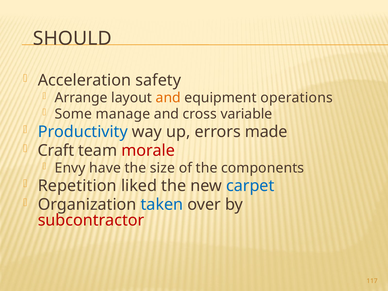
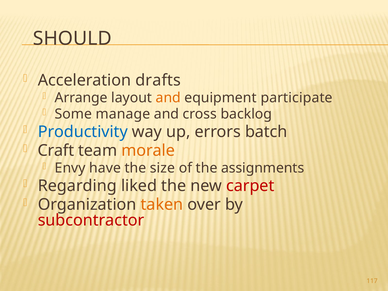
safety: safety -> drafts
operations: operations -> participate
variable: variable -> backlog
made: made -> batch
morale colour: red -> orange
components: components -> assignments
Repetition: Repetition -> Regarding
carpet colour: blue -> red
taken colour: blue -> orange
